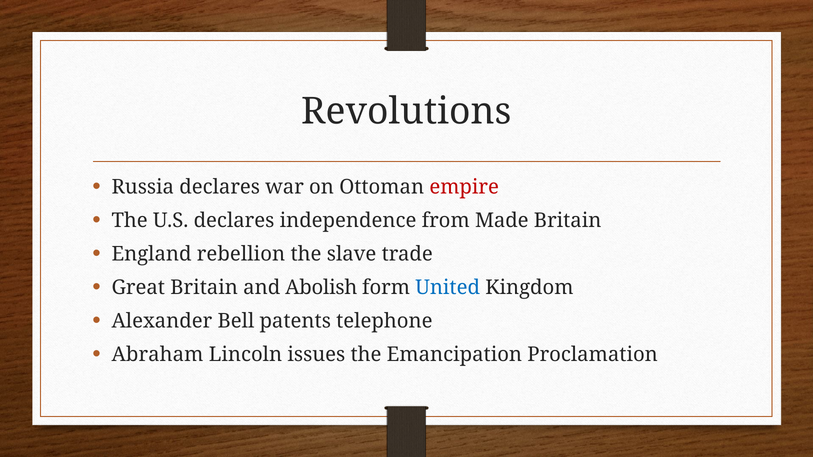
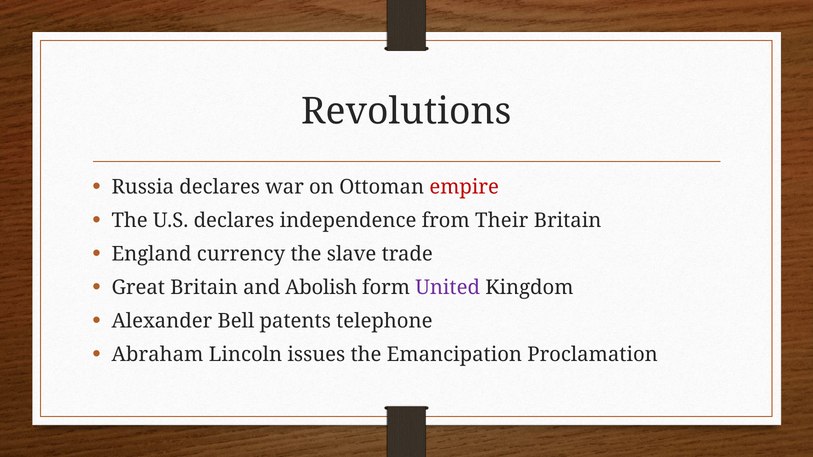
Made: Made -> Their
rebellion: rebellion -> currency
United colour: blue -> purple
